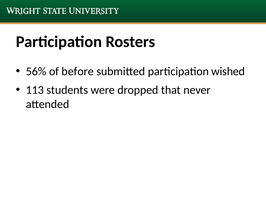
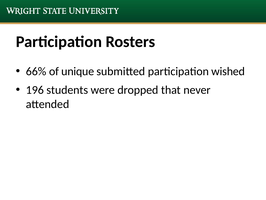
56%: 56% -> 66%
before: before -> unique
113: 113 -> 196
